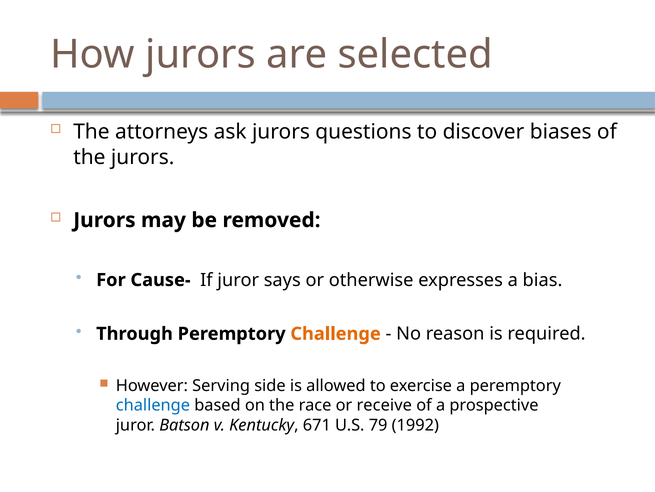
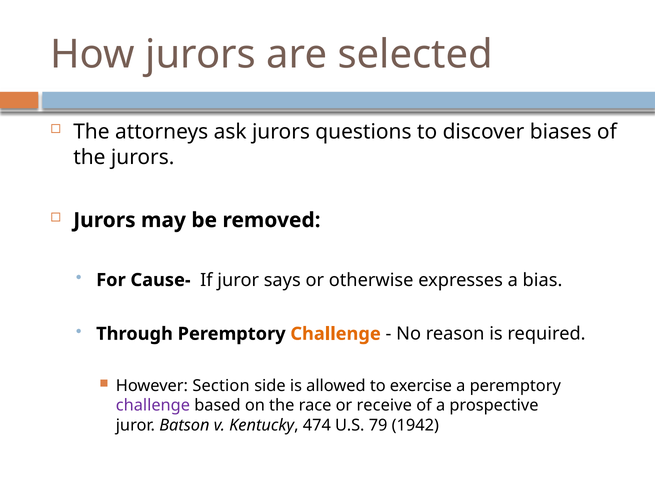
Serving: Serving -> Section
challenge at (153, 405) colour: blue -> purple
671: 671 -> 474
1992: 1992 -> 1942
